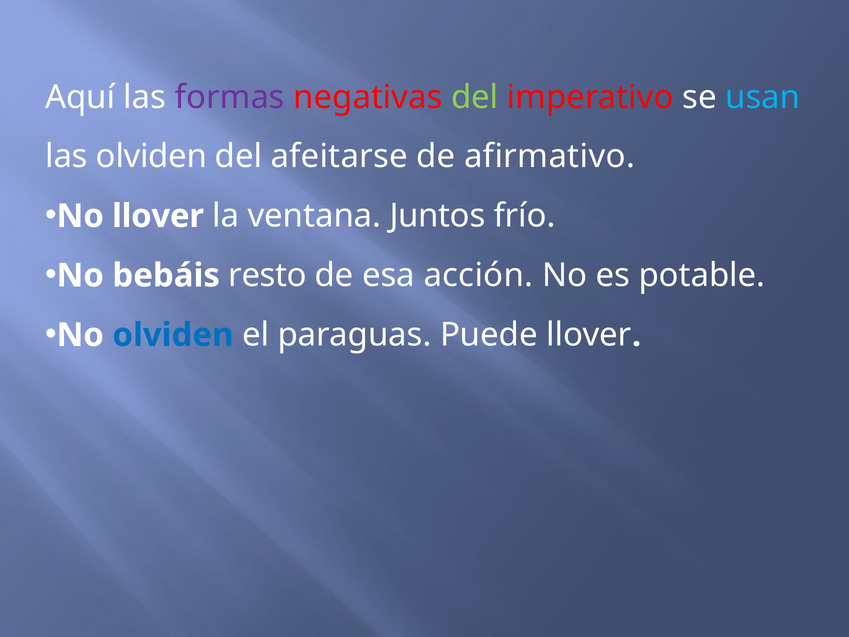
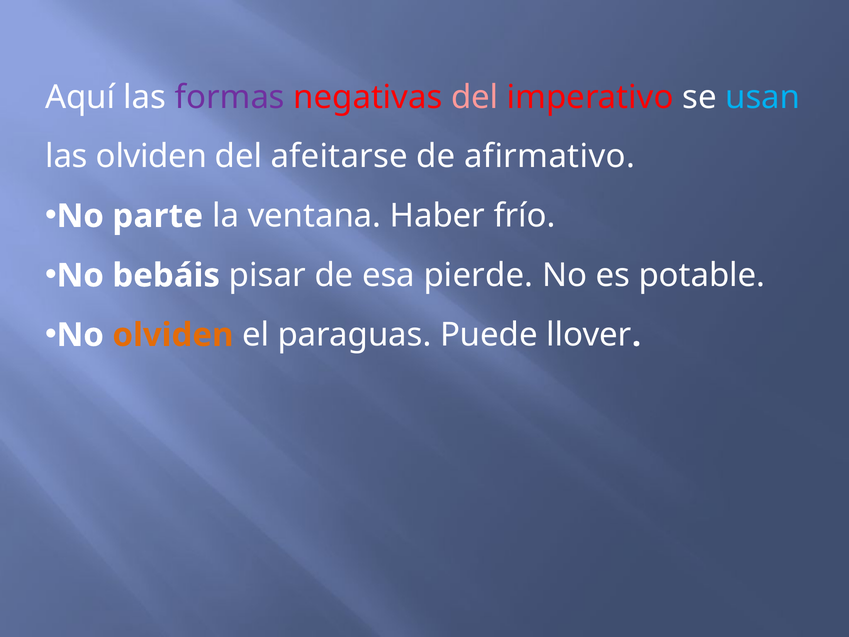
del at (475, 97) colour: light green -> pink
No llover: llover -> parte
Juntos: Juntos -> Haber
resto: resto -> pisar
acción: acción -> pierde
olviden at (173, 335) colour: blue -> orange
